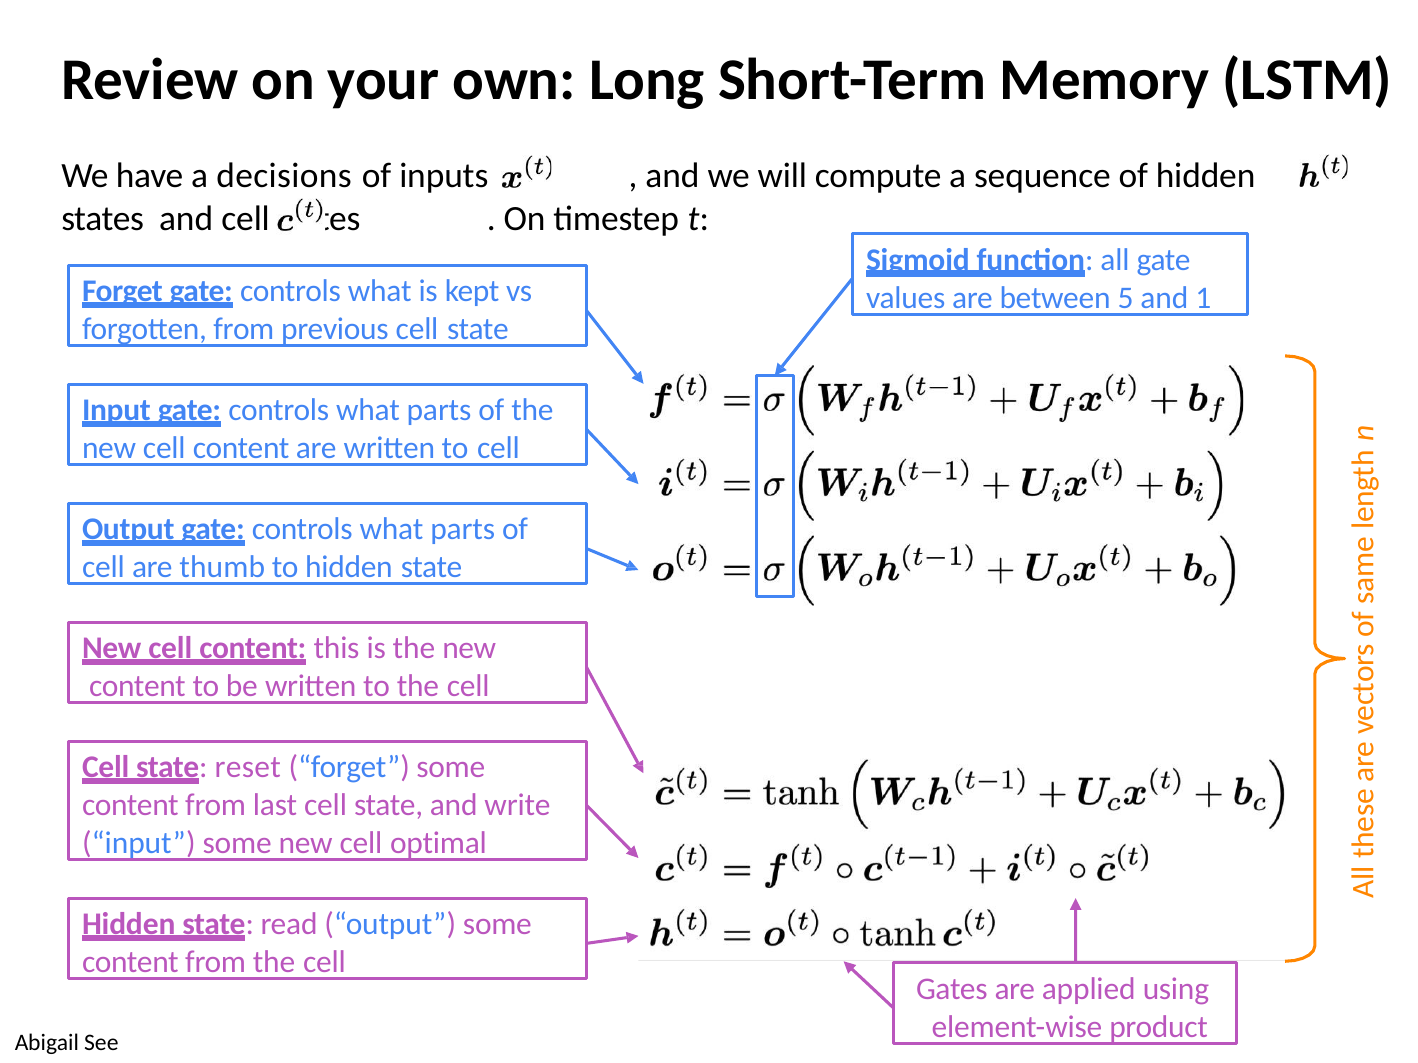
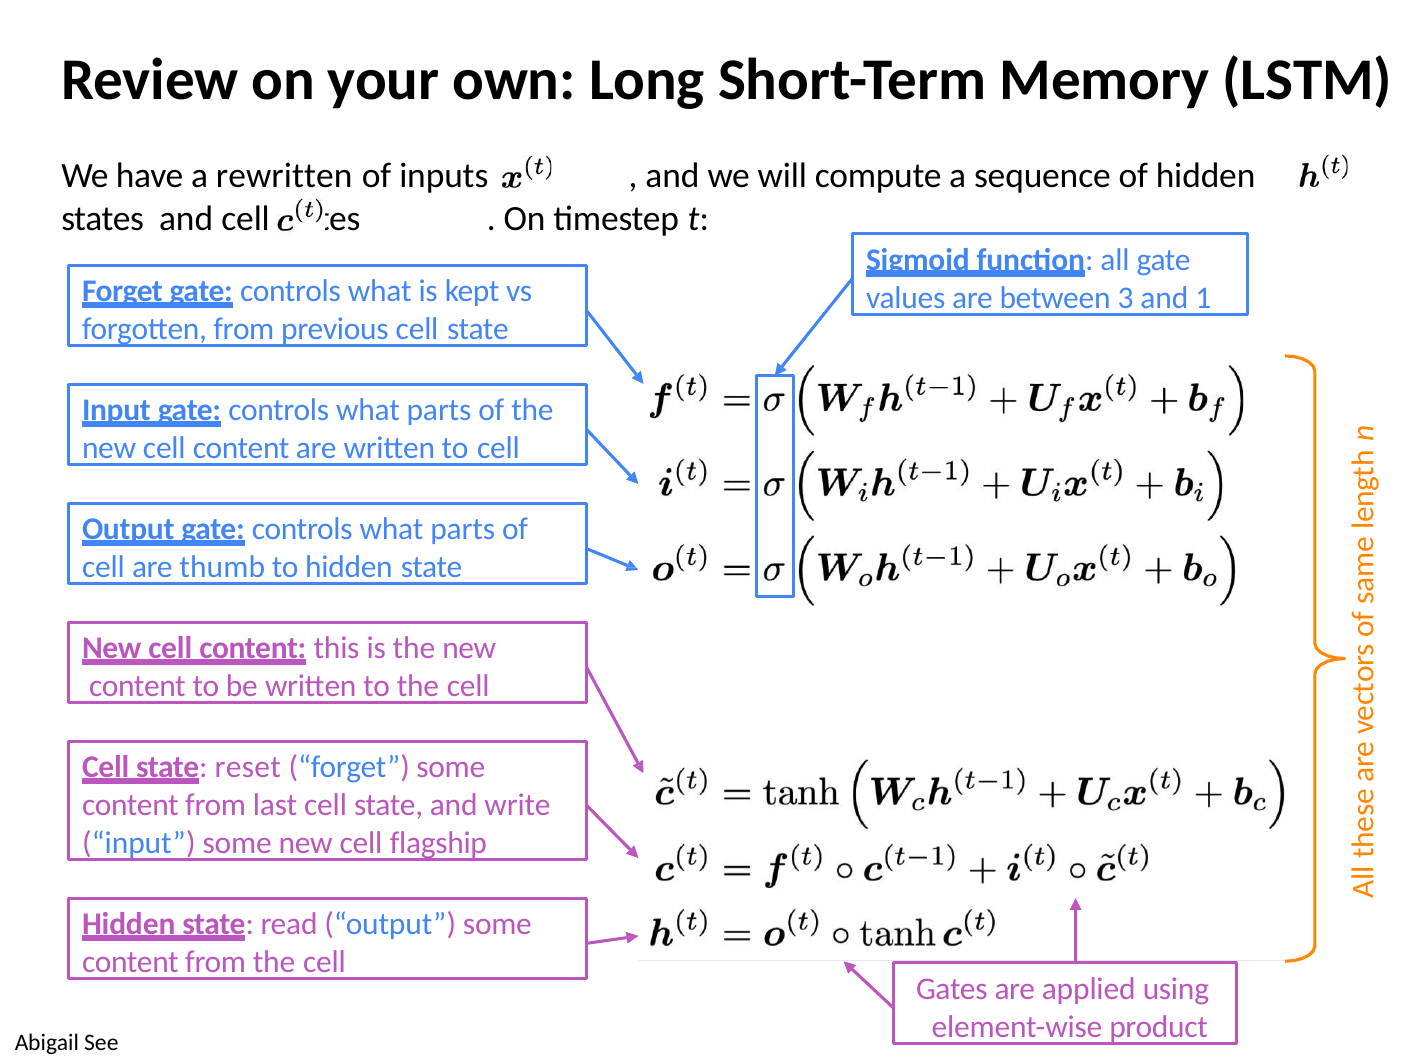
decisions: decisions -> rewritten
5: 5 -> 3
optimal: optimal -> flagship
